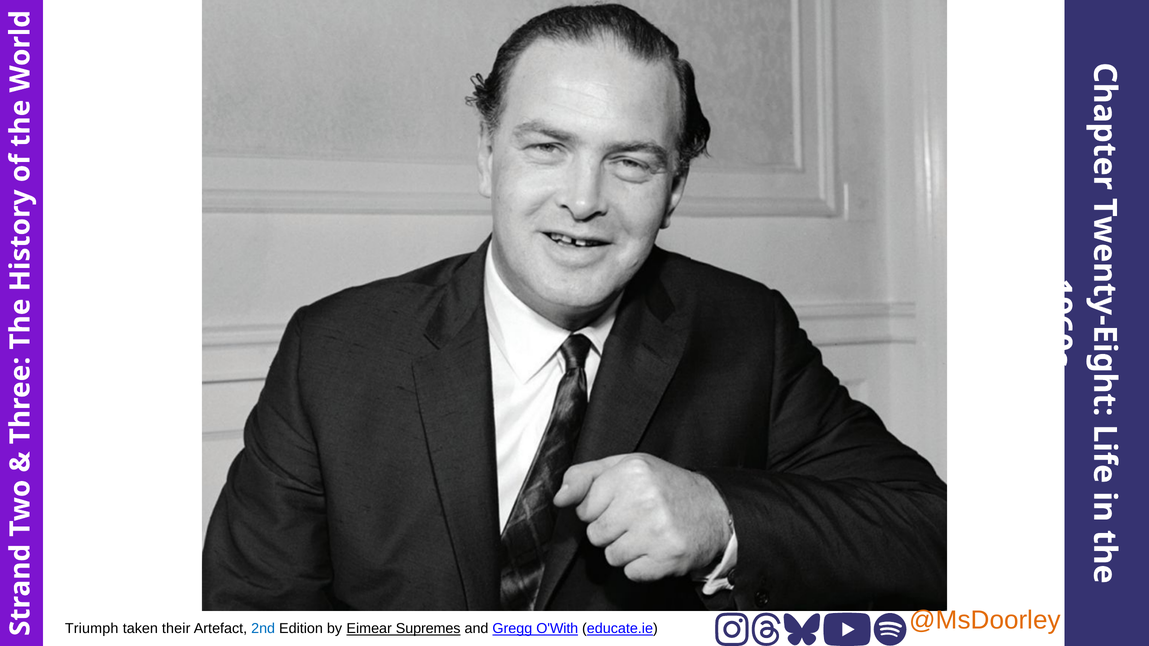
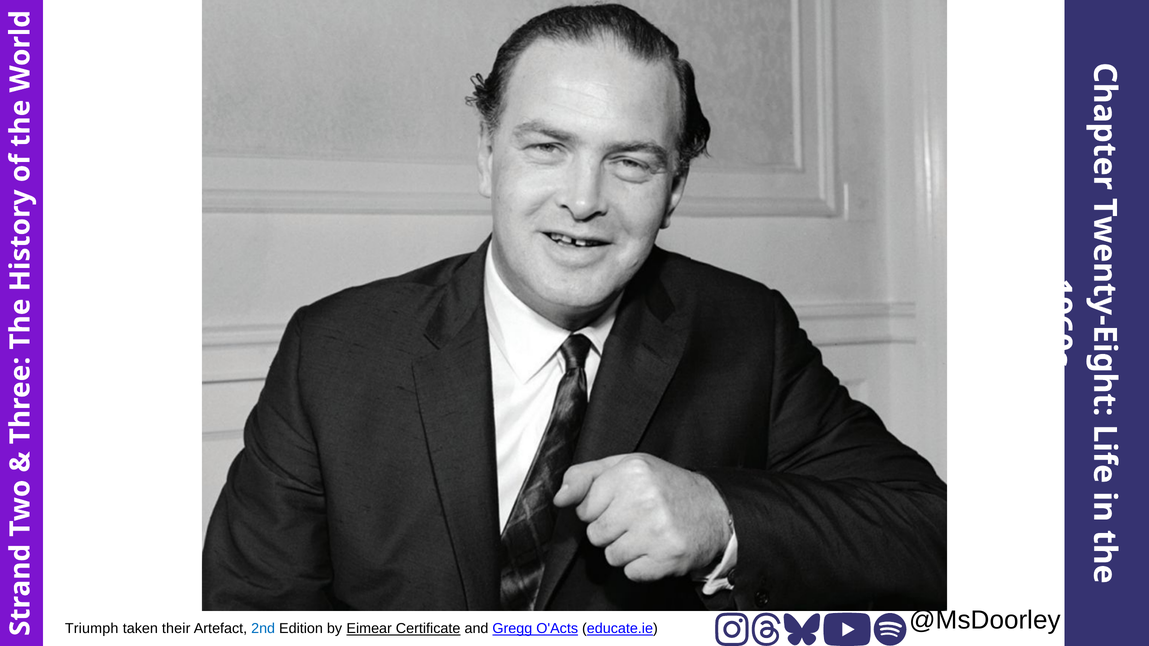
Supremes: Supremes -> Certificate
O'With: O'With -> O'Acts
@MsDoorley colour: orange -> black
